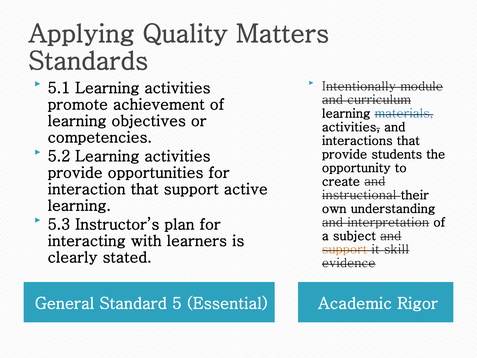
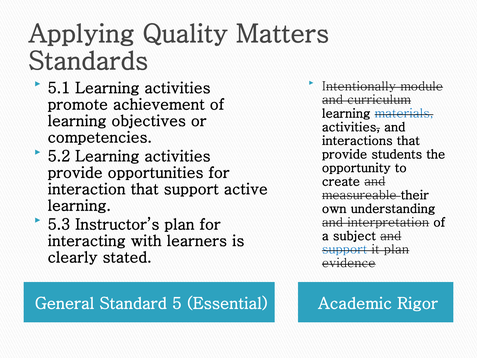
instructional: instructional -> measureable
support at (345, 249) colour: orange -> blue
it skill: skill -> plan
